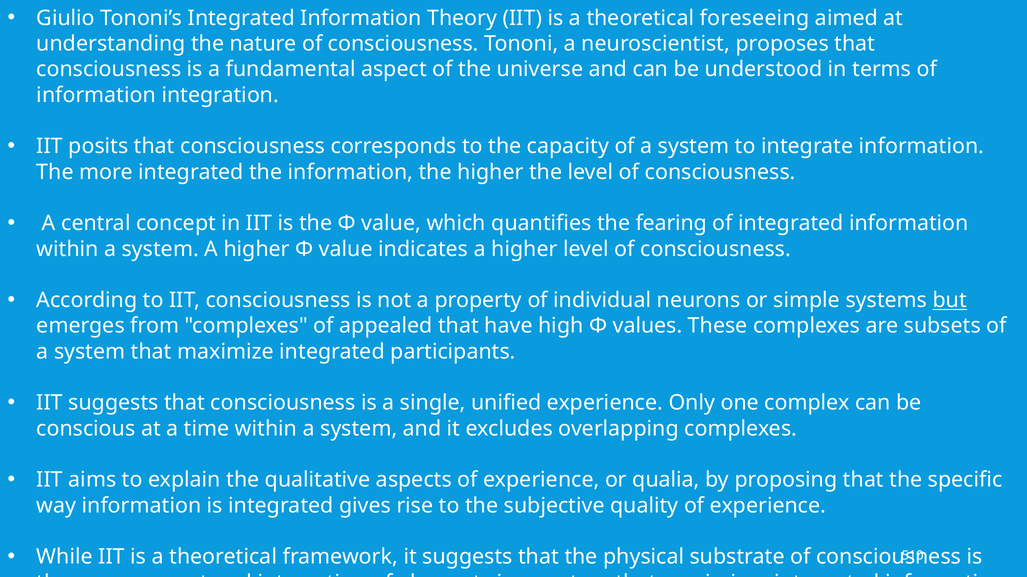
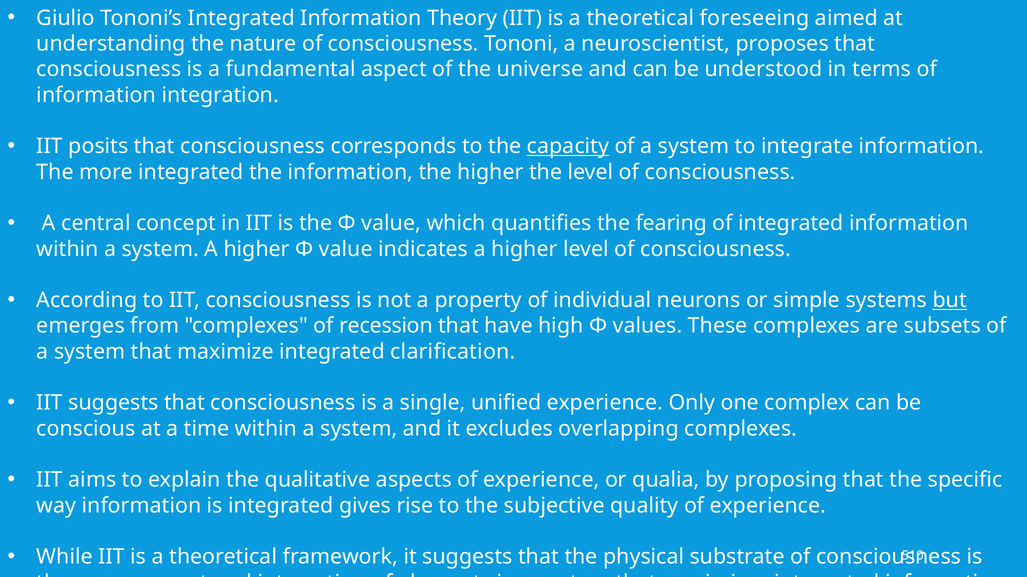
capacity underline: none -> present
appealed: appealed -> recession
participants: participants -> clarification
